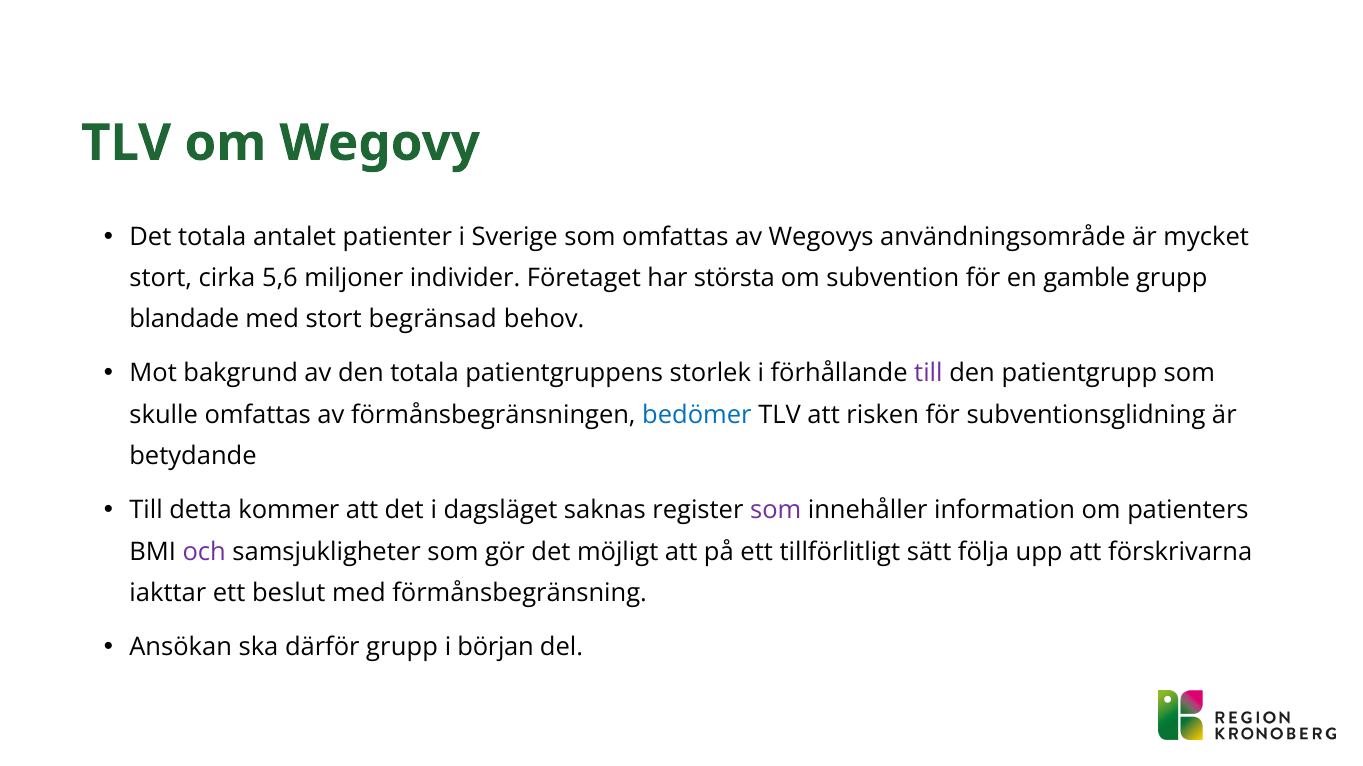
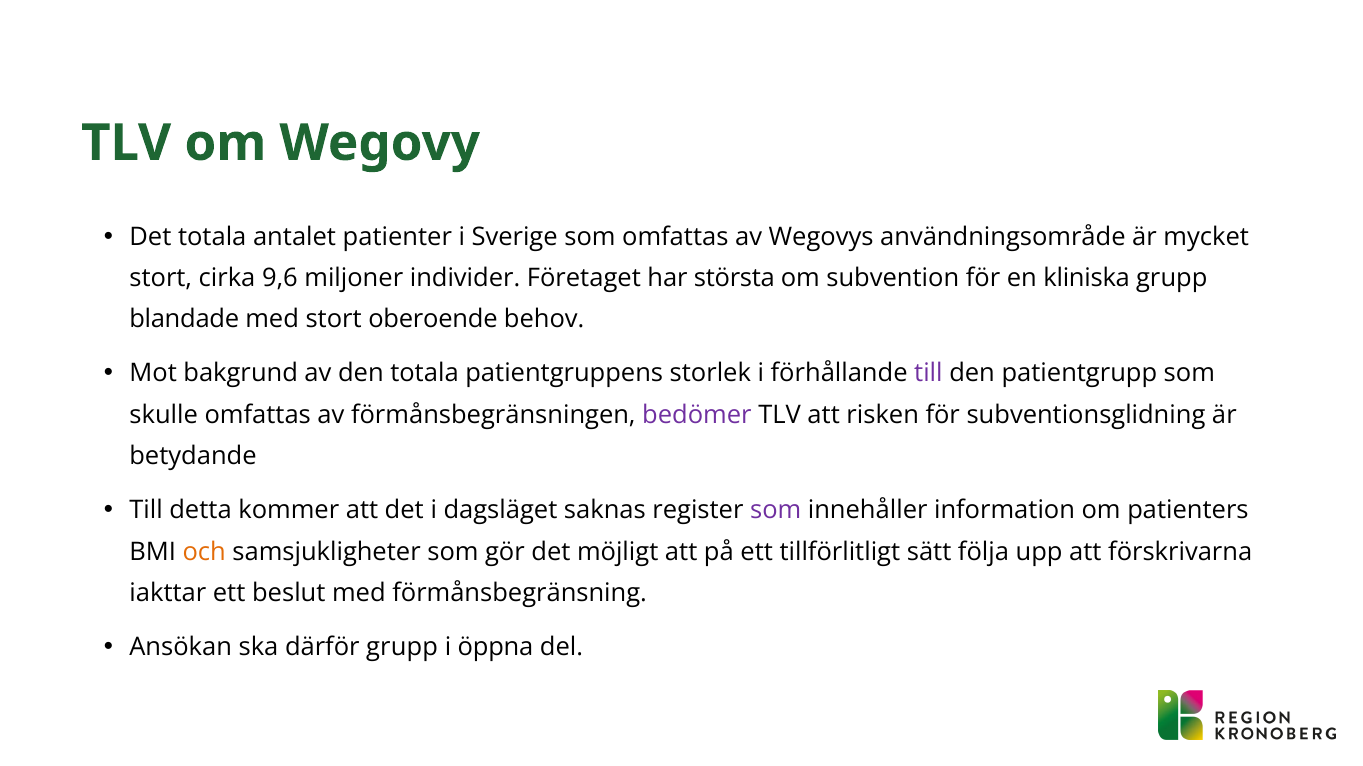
5,6: 5,6 -> 9,6
gamble: gamble -> kliniska
begränsad: begränsad -> oberoende
bedömer colour: blue -> purple
och colour: purple -> orange
början: början -> öppna
